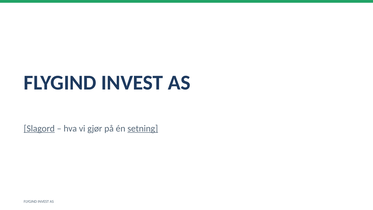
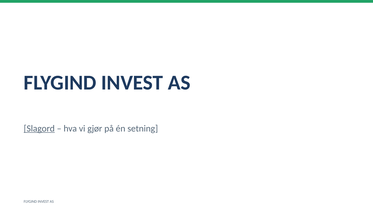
setning underline: present -> none
